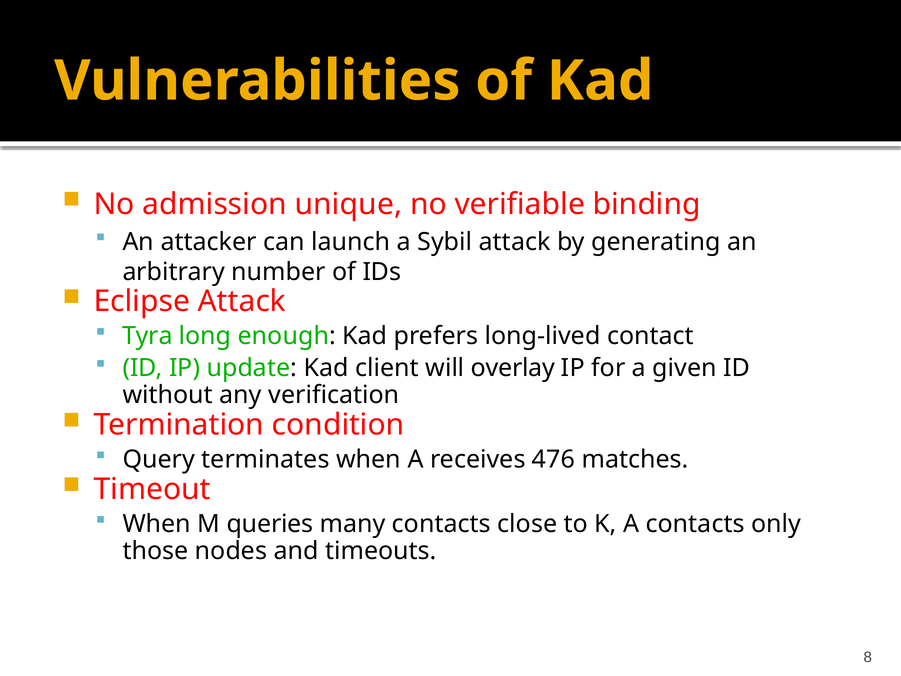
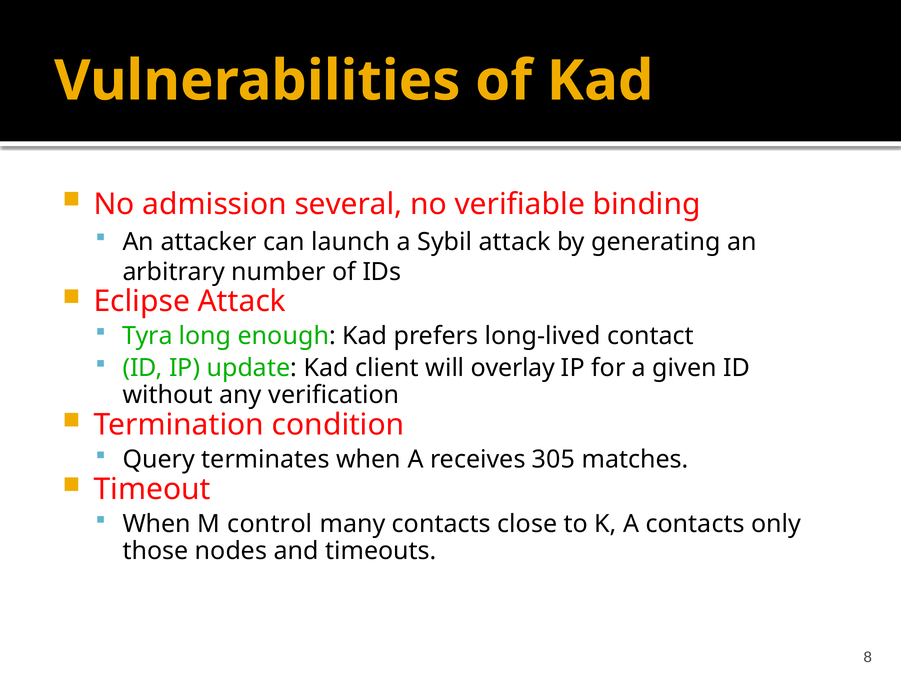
unique: unique -> several
476: 476 -> 305
queries: queries -> control
